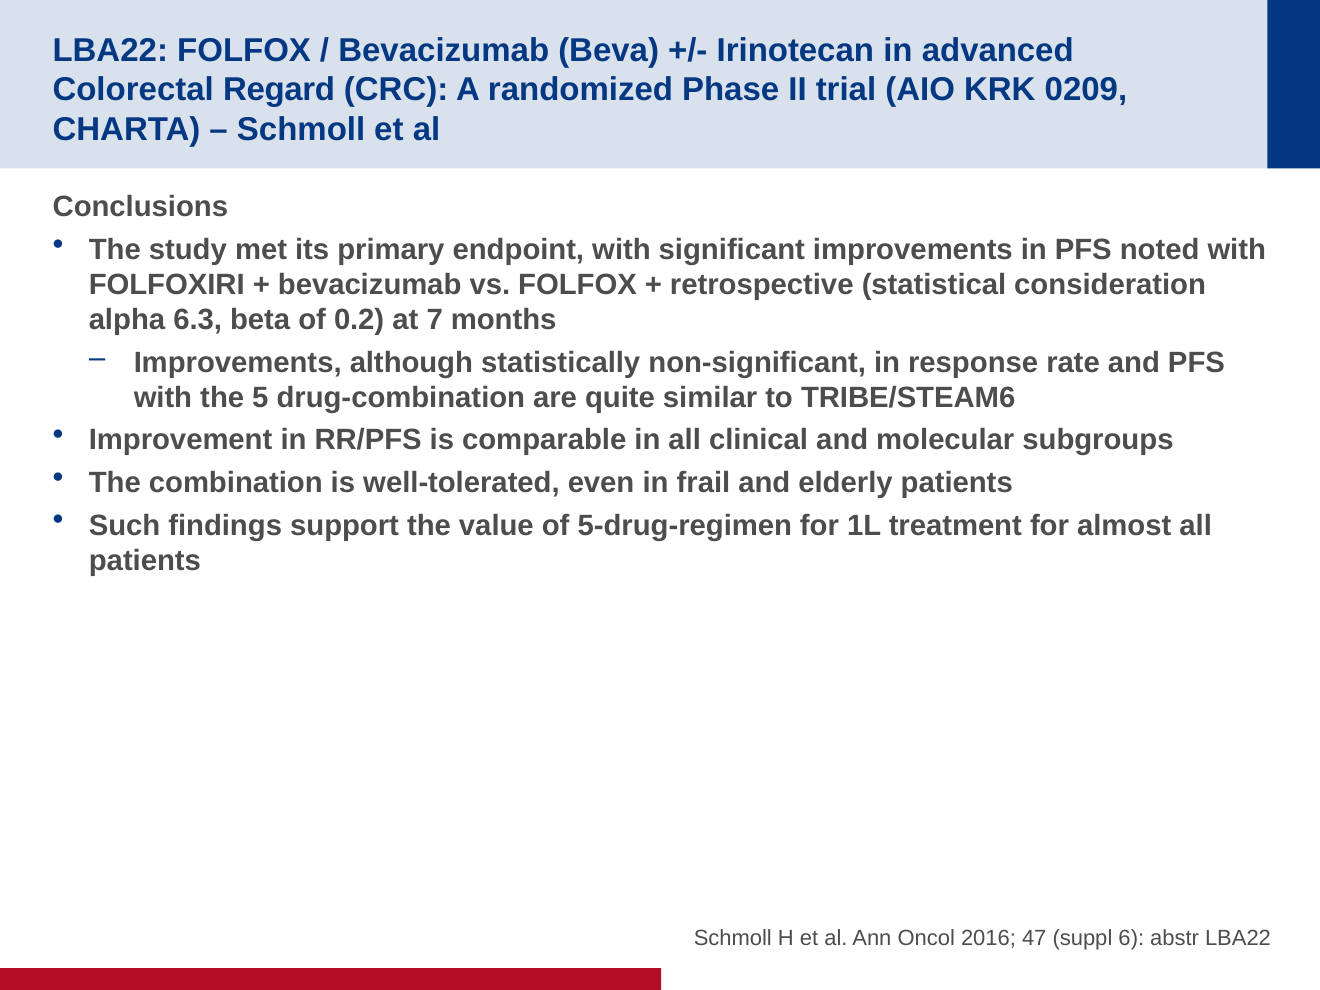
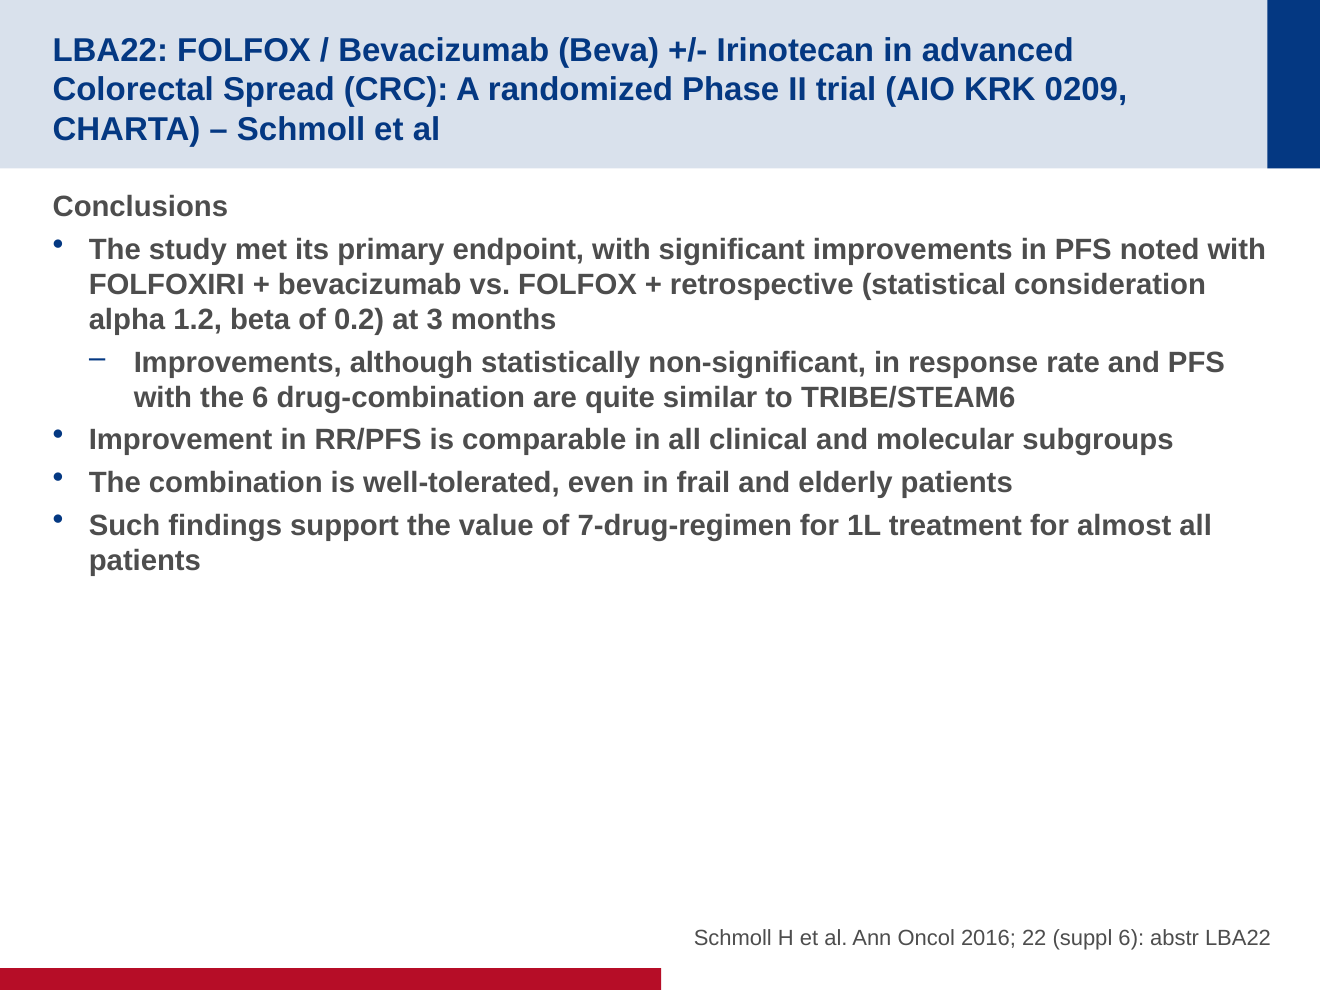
Regard: Regard -> Spread
6.3: 6.3 -> 1.2
7: 7 -> 3
the 5: 5 -> 6
5-drug-regimen: 5-drug-regimen -> 7-drug-regimen
47: 47 -> 22
